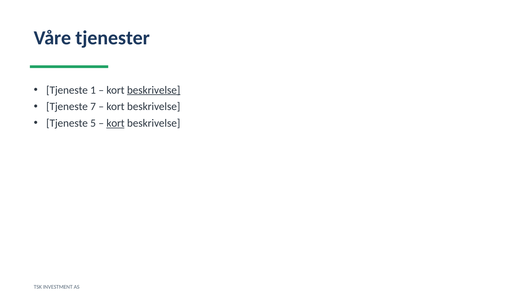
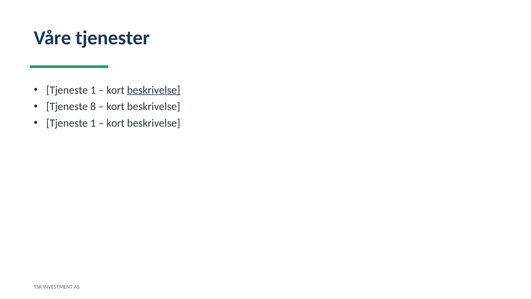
7: 7 -> 8
5 at (93, 123): 5 -> 1
kort at (116, 123) underline: present -> none
